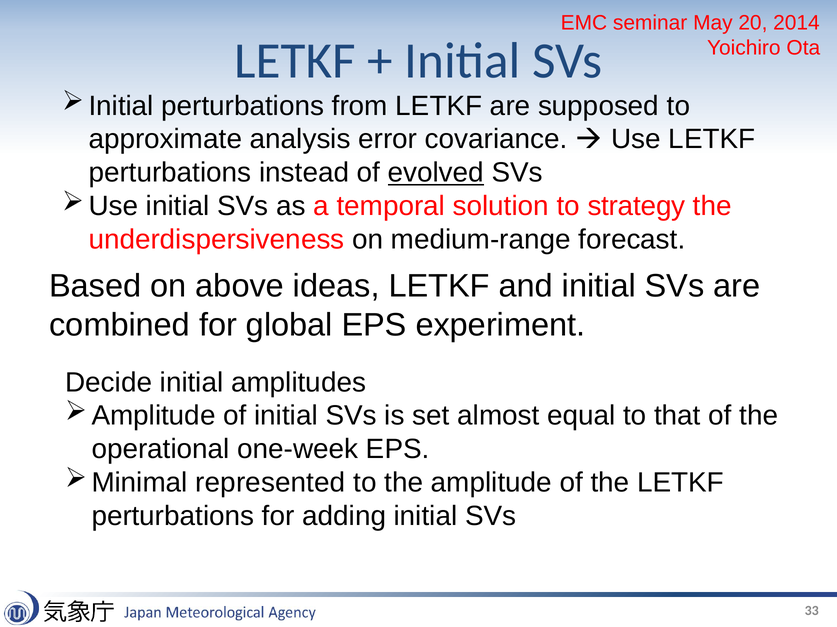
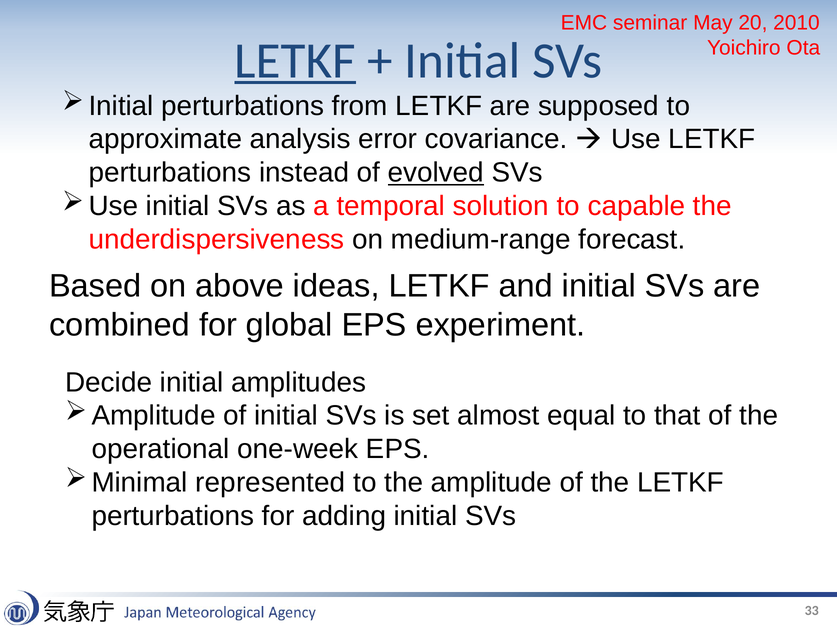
2014: 2014 -> 2010
LETKF at (295, 61) underline: none -> present
strategy: strategy -> capable
